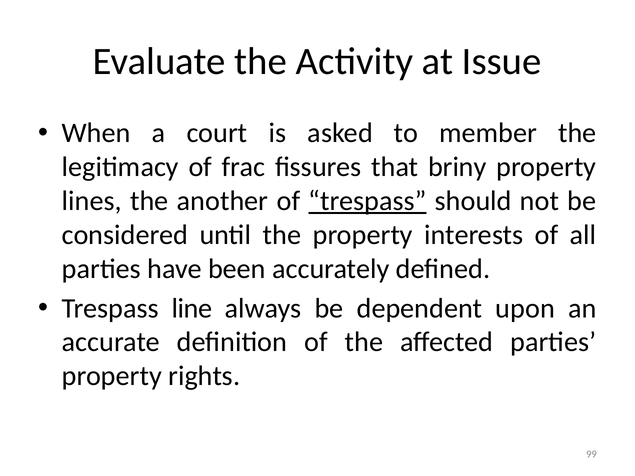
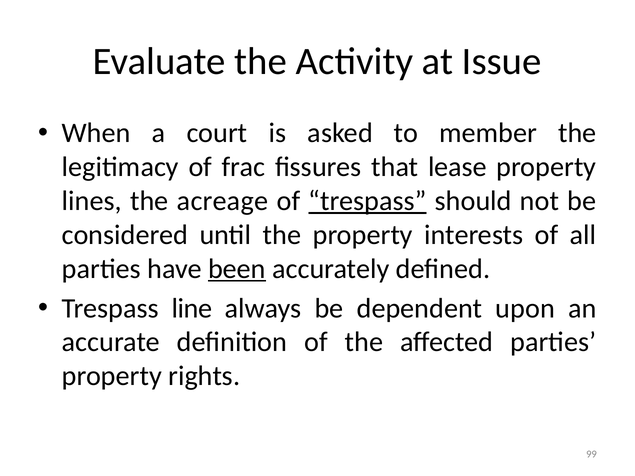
briny: briny -> lease
another: another -> acreage
been underline: none -> present
